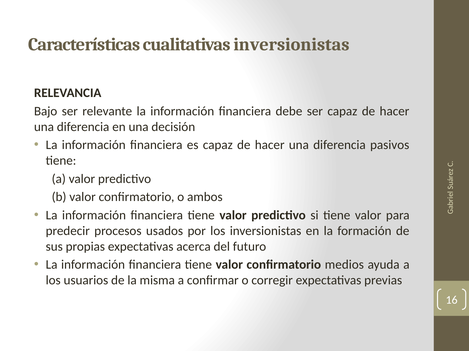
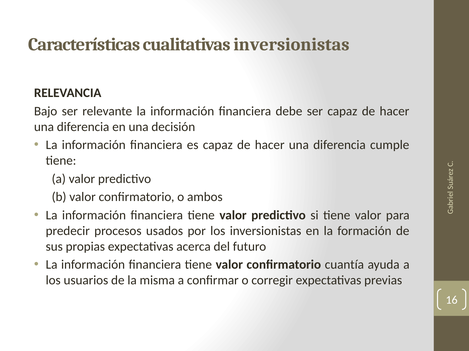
pasivos: pasivos -> cumple
medios: medios -> cuantía
